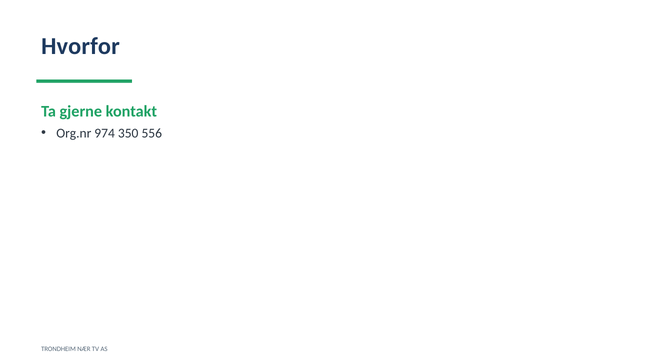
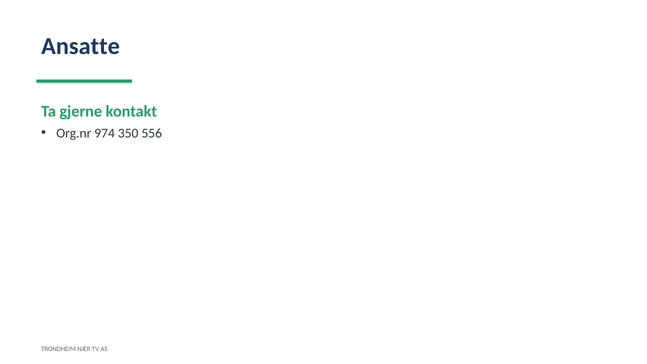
Hvorfor: Hvorfor -> Ansatte
